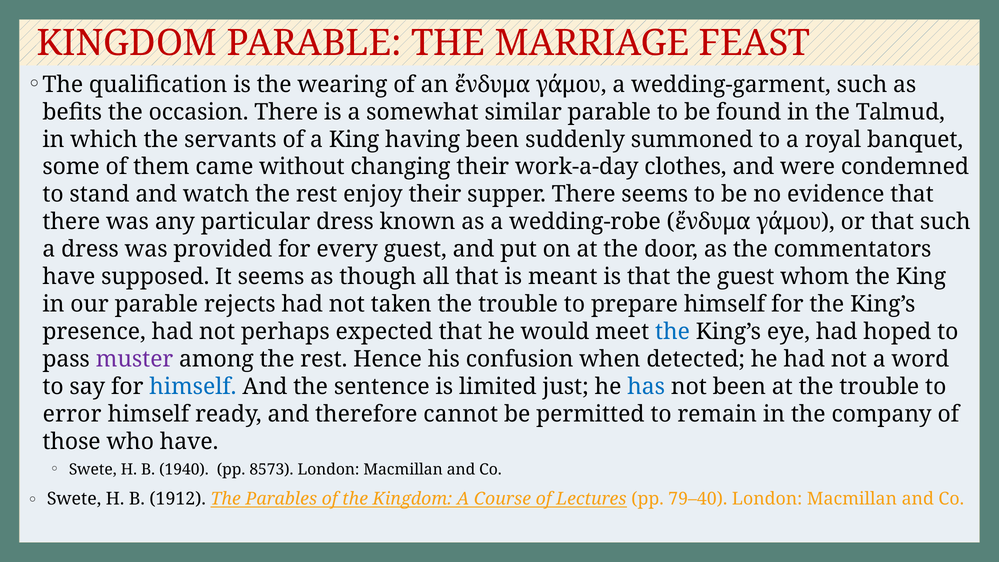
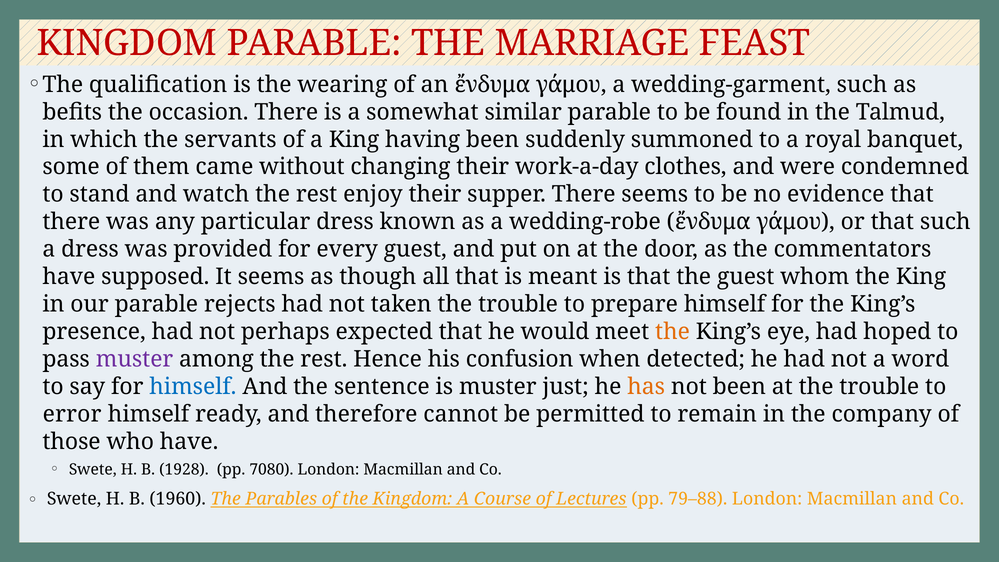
the at (673, 332) colour: blue -> orange
is limited: limited -> muster
has colour: blue -> orange
1940: 1940 -> 1928
8573: 8573 -> 7080
1912: 1912 -> 1960
79–40: 79–40 -> 79–88
